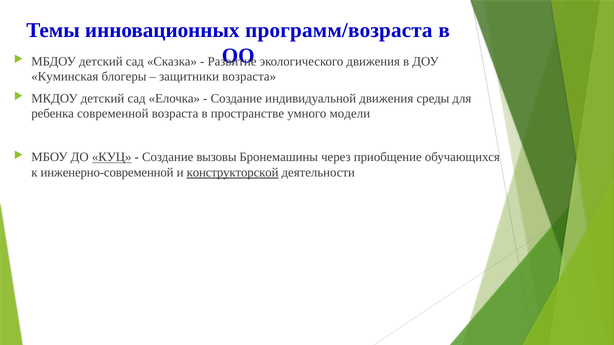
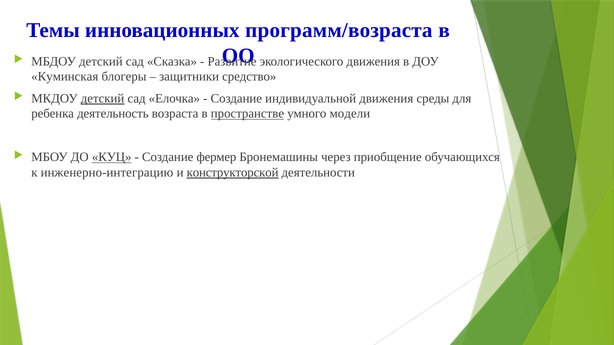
защитники возраста: возраста -> средство
детский at (103, 99) underline: none -> present
современной: современной -> деятельность
пространстве underline: none -> present
вызовы: вызовы -> фермер
инженерно-современной: инженерно-современной -> инженерно-интеграцию
